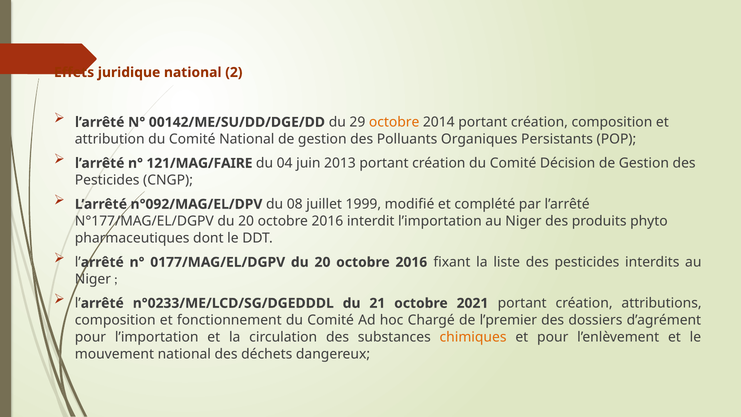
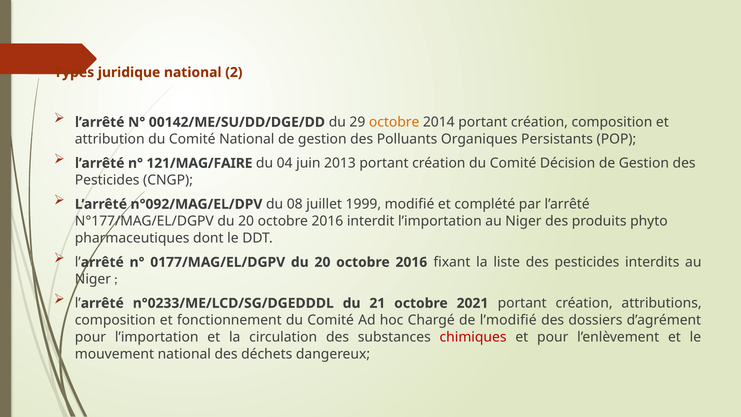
Effets: Effets -> Types
l’premier: l’premier -> l’modifié
chimiques colour: orange -> red
